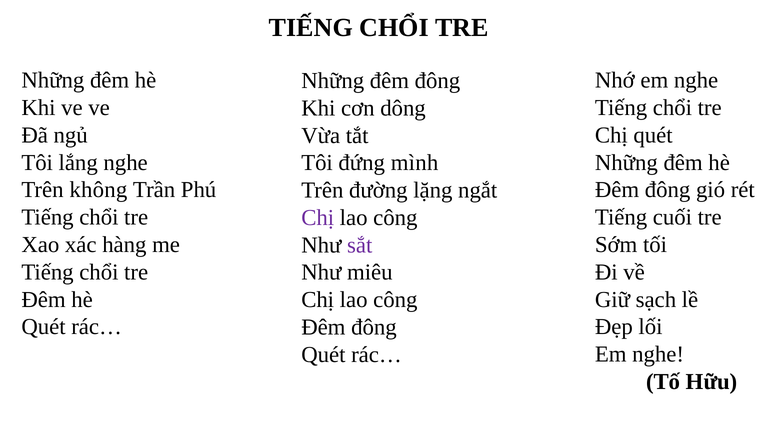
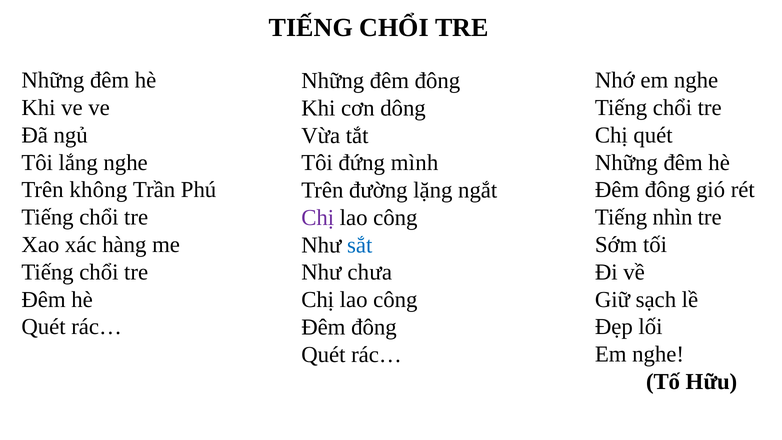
cuối: cuối -> nhìn
sắt colour: purple -> blue
miêu: miêu -> chưa
